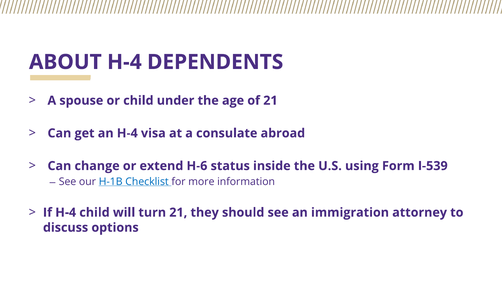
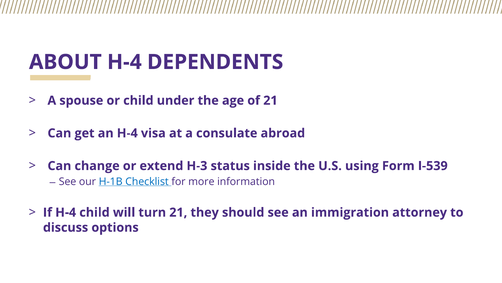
H-6: H-6 -> H-3
